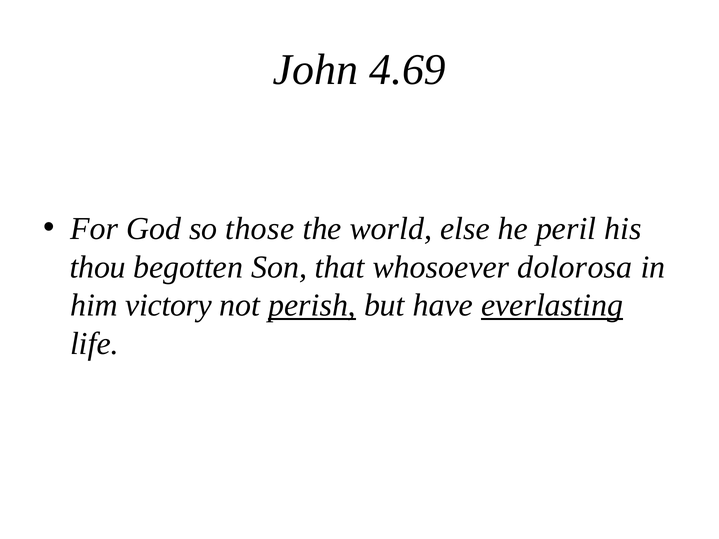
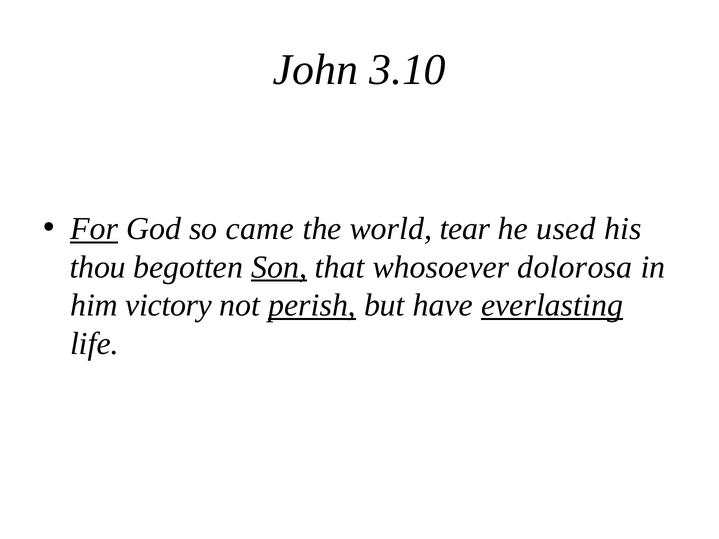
4.69: 4.69 -> 3.10
For underline: none -> present
those: those -> came
else: else -> tear
peril: peril -> used
Son underline: none -> present
